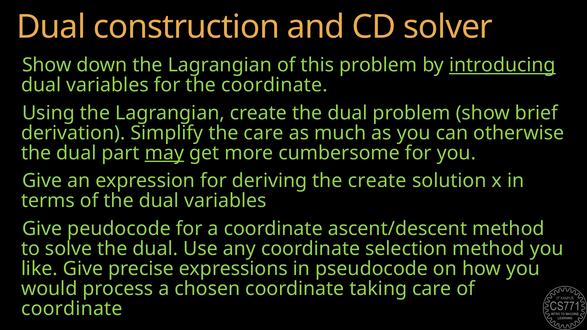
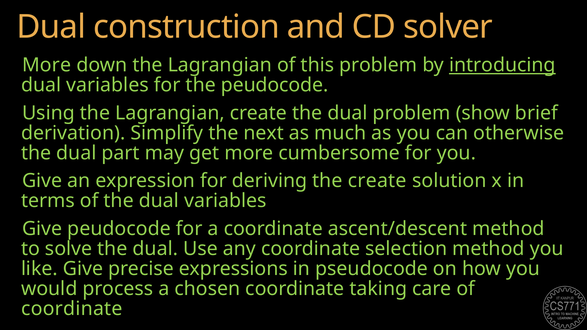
Show at (47, 65): Show -> More
the coordinate: coordinate -> peudocode
the care: care -> next
may underline: present -> none
